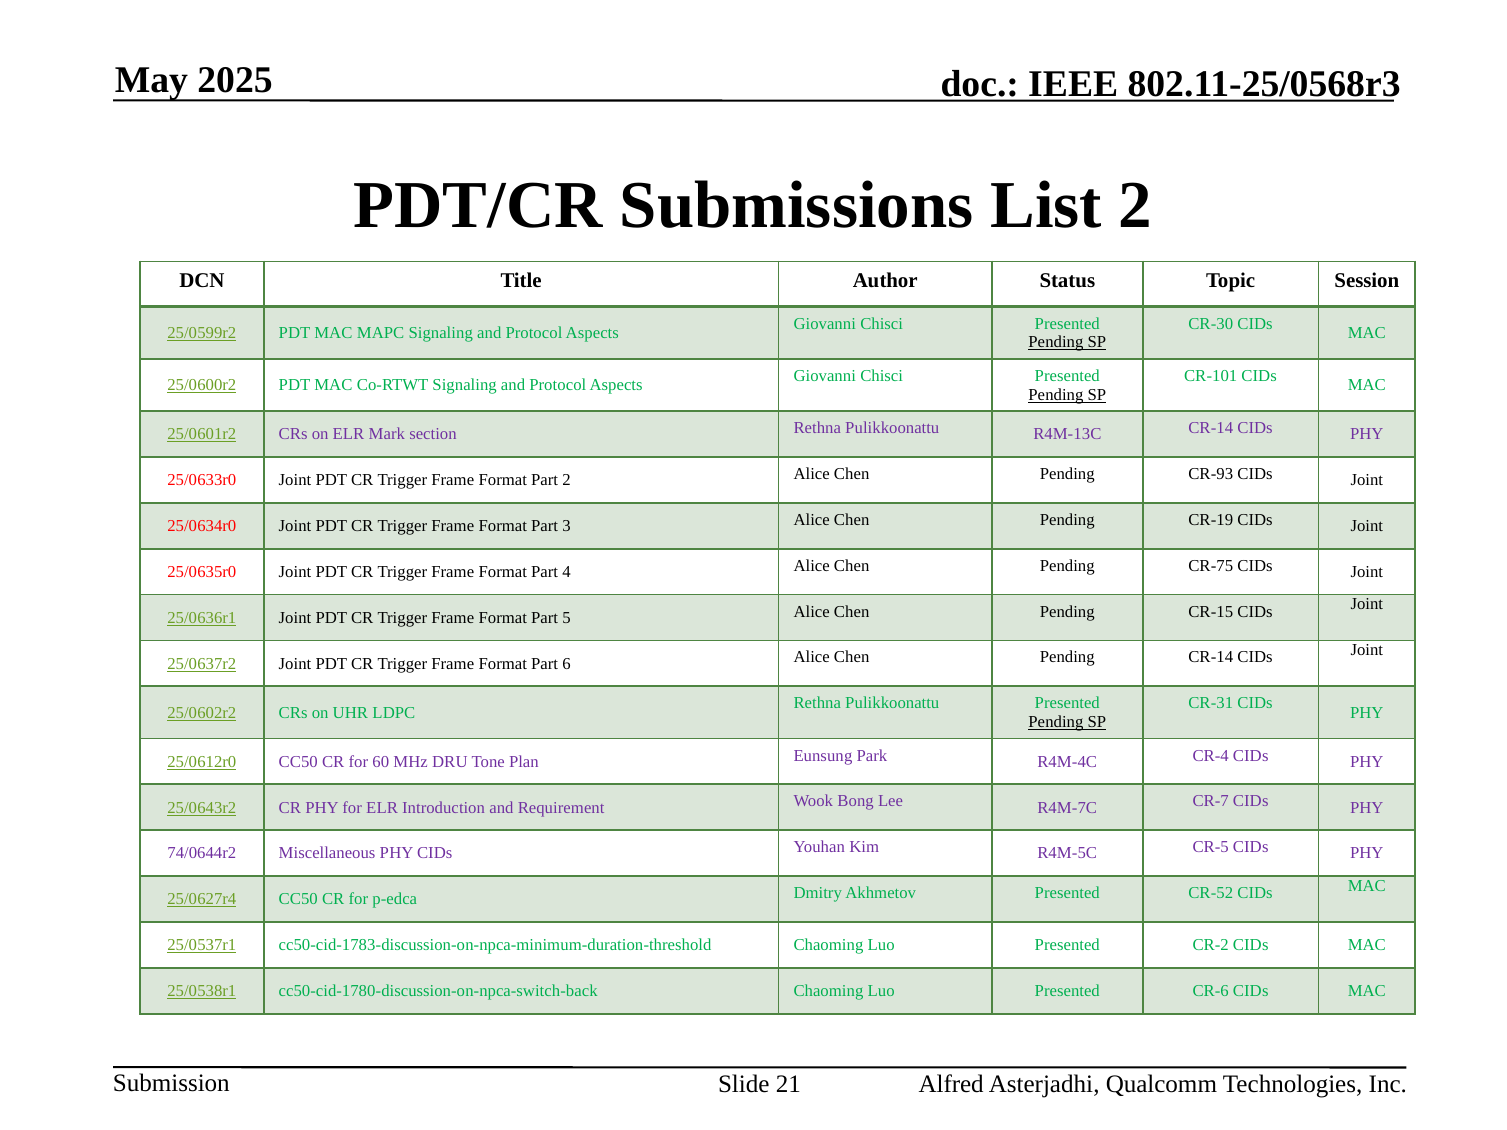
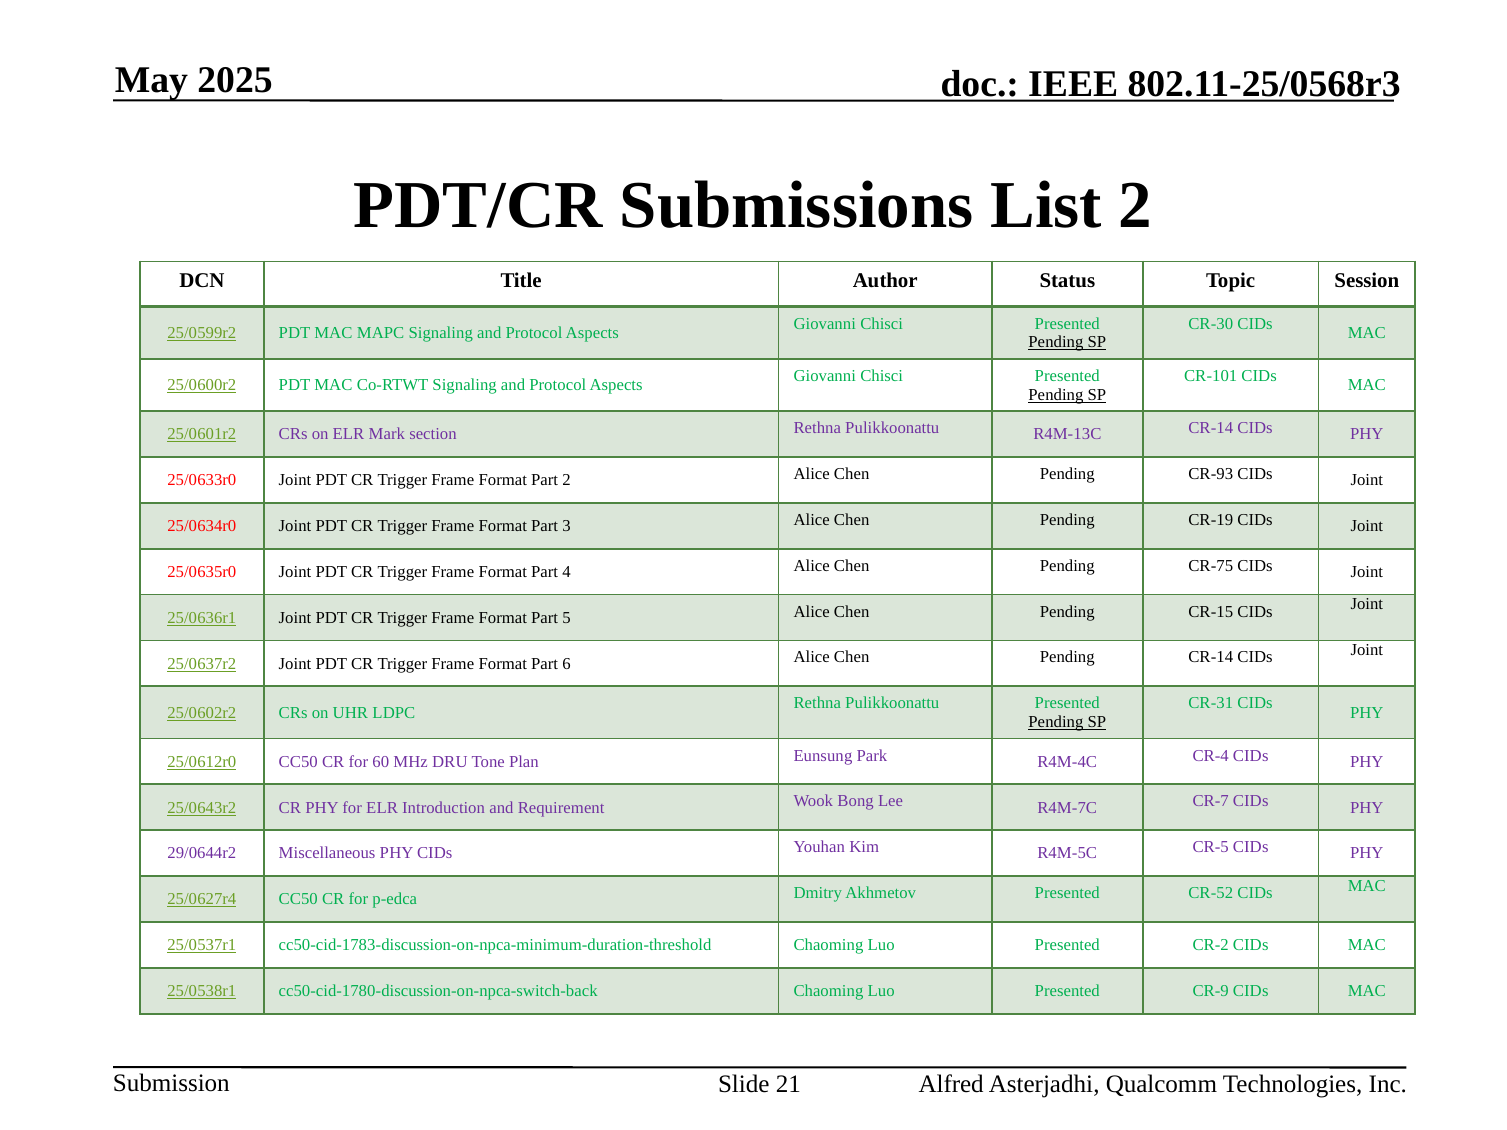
74/0644r2: 74/0644r2 -> 29/0644r2
CR-6: CR-6 -> CR-9
